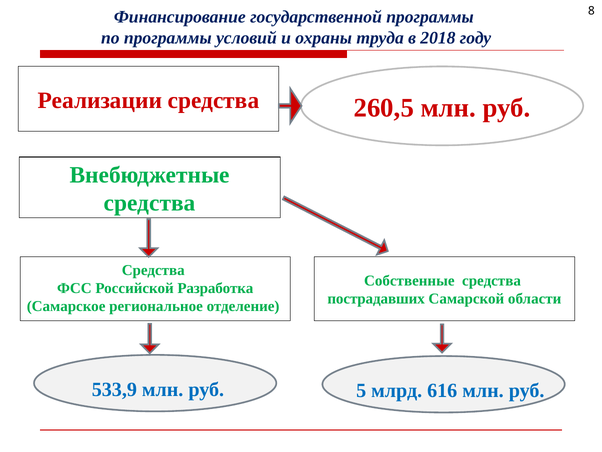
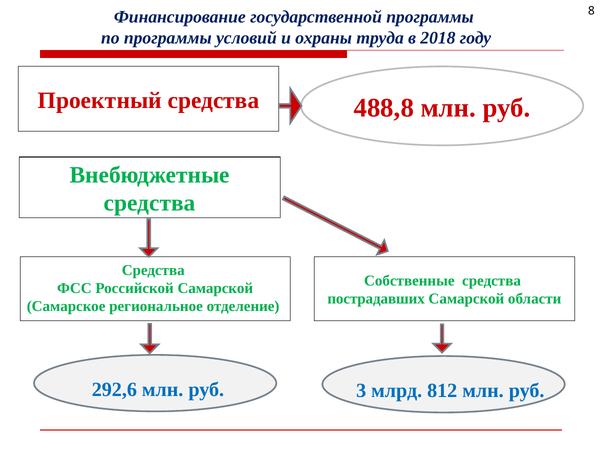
Реализации: Реализации -> Проектный
260,5: 260,5 -> 488,8
Российской Разработка: Разработка -> Самарской
533,9: 533,9 -> 292,6
5: 5 -> 3
616: 616 -> 812
